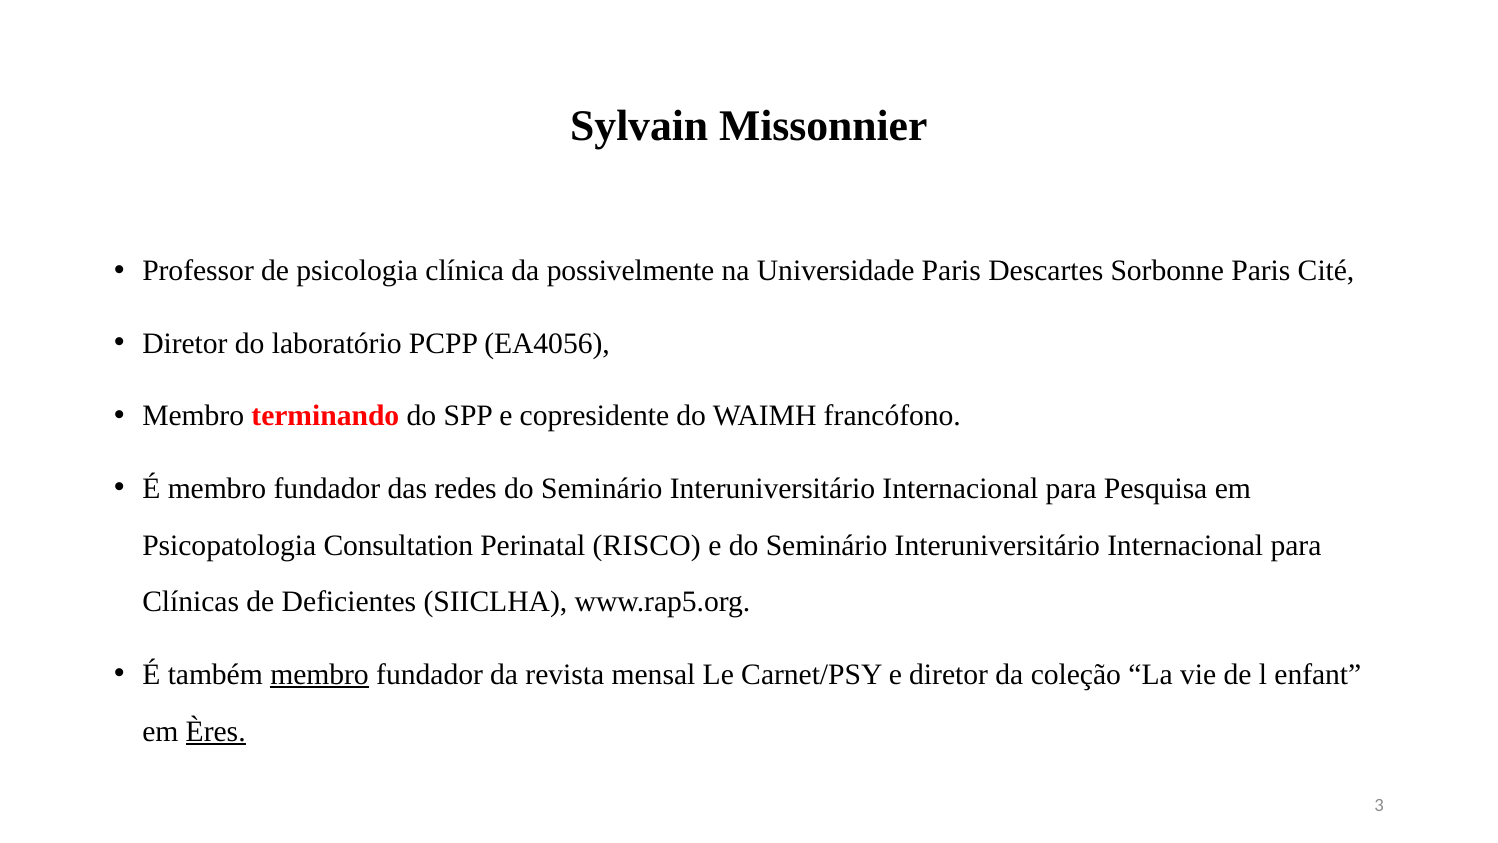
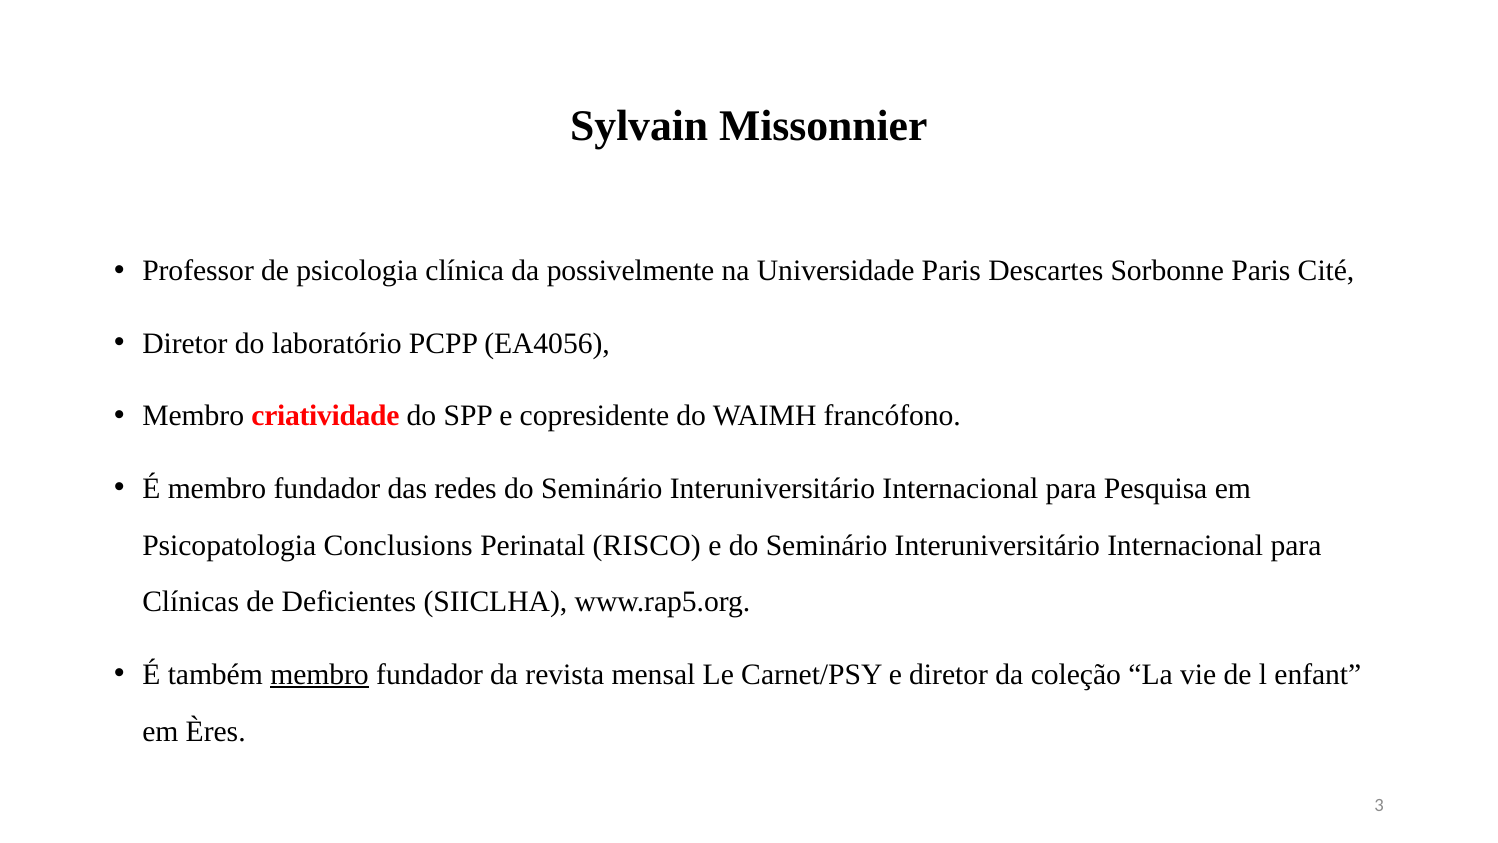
terminando: terminando -> criatividade
Consultation: Consultation -> Conclusions
Ères underline: present -> none
